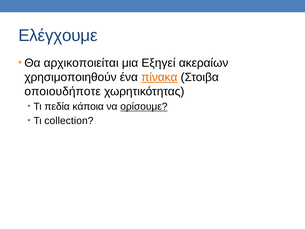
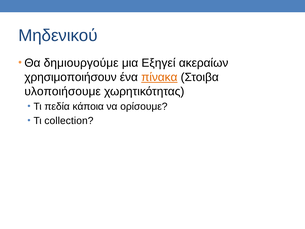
Ελέγχουμε: Ελέγχουμε -> Μηδενικού
αρχικοποιείται: αρχικοποιείται -> δημιουργούμε
χρησιμοποιηθούν: χρησιμοποιηθούν -> χρησιμοποιήσουν
οποιουδήποτε: οποιουδήποτε -> υλοποιήσουμε
ορίσουμε underline: present -> none
